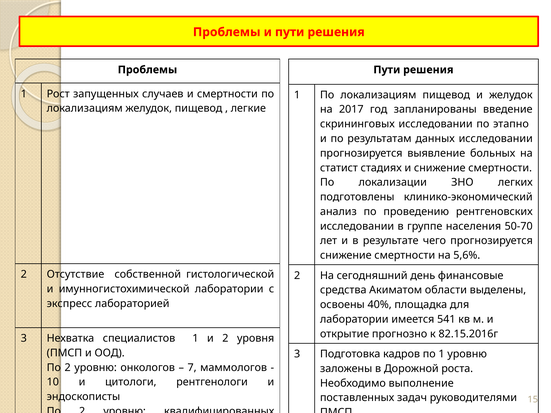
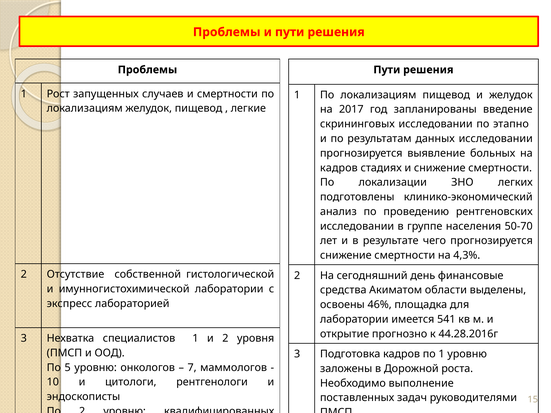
статист at (339, 168): статист -> кадров
5,6%: 5,6% -> 4,3%
40%: 40% -> 46%
82.15.2016г: 82.15.2016г -> 44.28.2016г
2 at (68, 368): 2 -> 5
